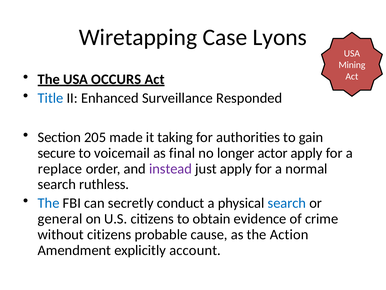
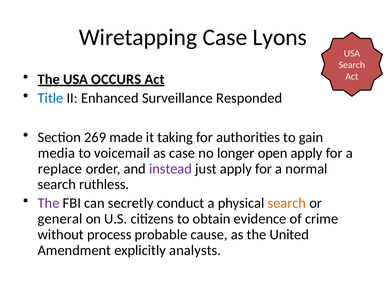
Mining at (352, 65): Mining -> Search
205: 205 -> 269
secure: secure -> media
as final: final -> case
actor: actor -> open
The at (49, 203) colour: blue -> purple
search at (287, 203) colour: blue -> orange
without citizens: citizens -> process
Action: Action -> United
account: account -> analysts
